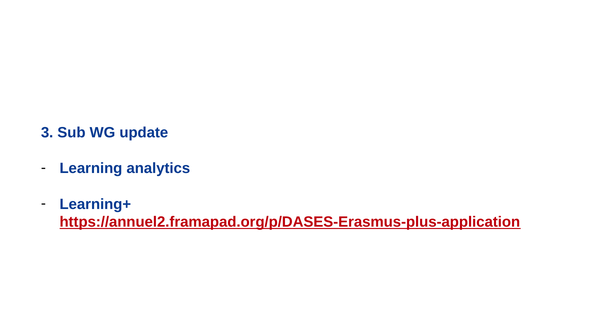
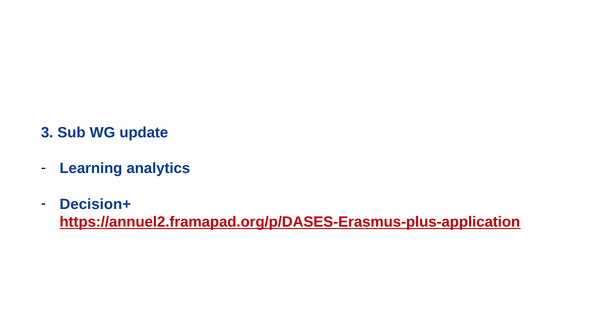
Learning+: Learning+ -> Decision+
